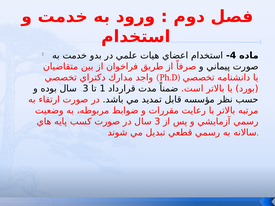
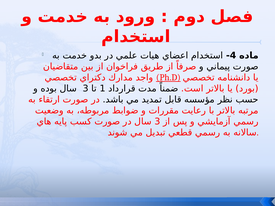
Ph.D underline: none -> present
